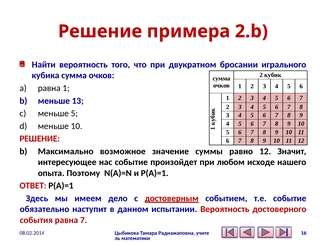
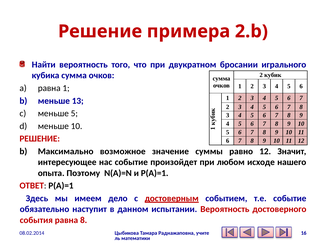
равна 7: 7 -> 8
